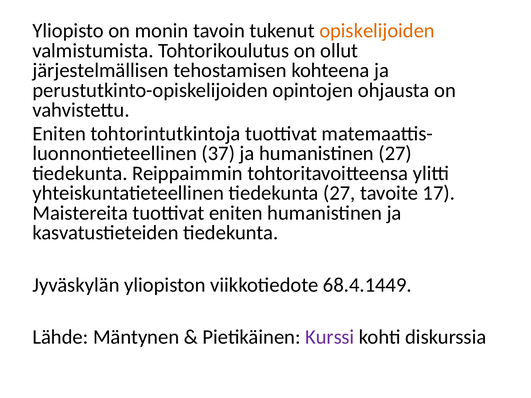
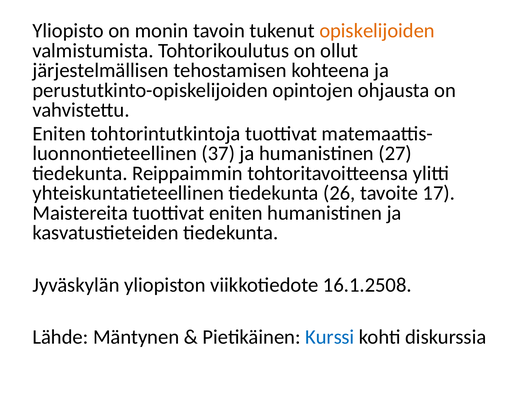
tiedekunta 27: 27 -> 26
68.4.1449: 68.4.1449 -> 16.1.2508
Kurssi colour: purple -> blue
